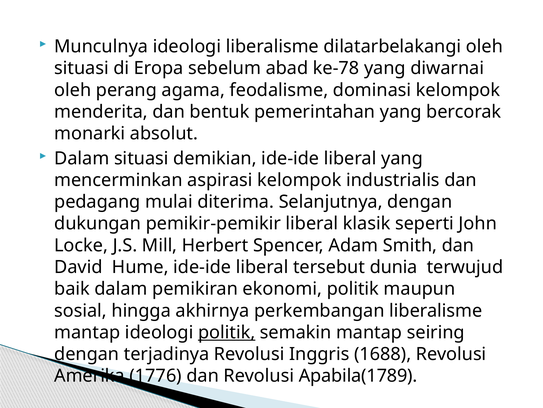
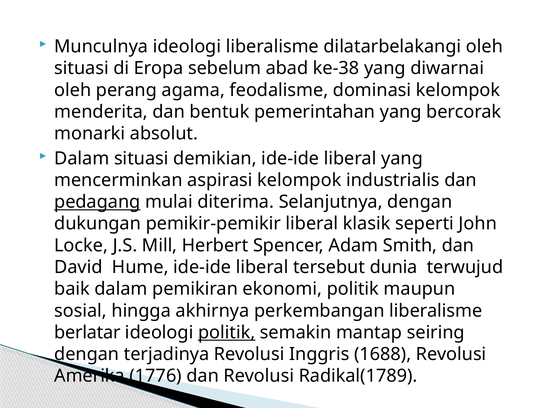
ke-78: ke-78 -> ke-38
pedagang underline: none -> present
mantap at (87, 332): mantap -> berlatar
Apabila(1789: Apabila(1789 -> Radikal(1789
